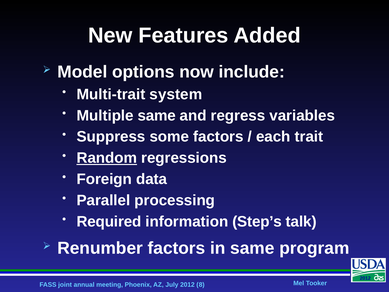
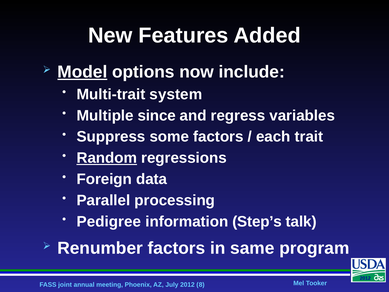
Model underline: none -> present
Multiple same: same -> since
Required: Required -> Pedigree
